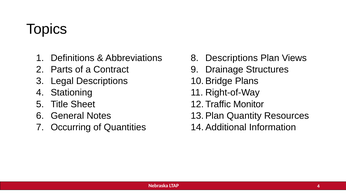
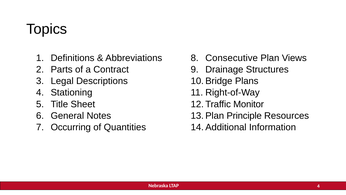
Descriptions at (232, 58): Descriptions -> Consecutive
Quantity: Quantity -> Principle
